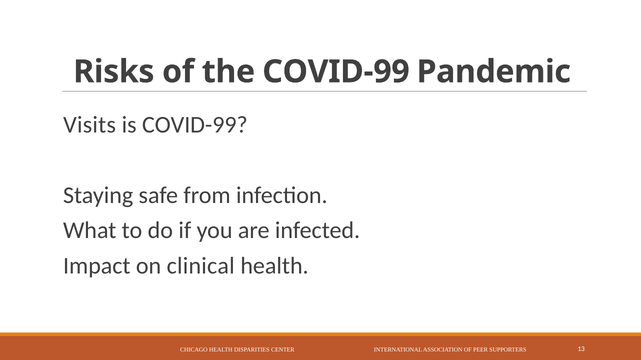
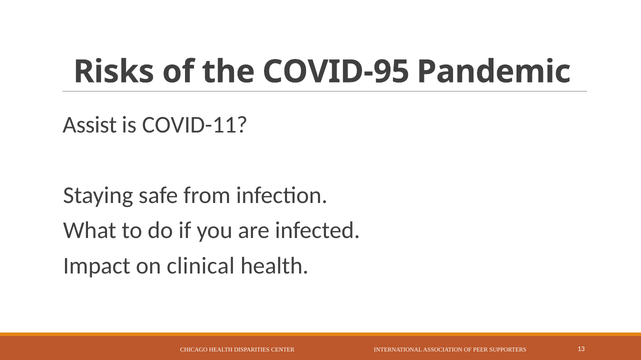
the COVID-99: COVID-99 -> COVID-95
Visits: Visits -> Assist
is COVID-99: COVID-99 -> COVID-11
